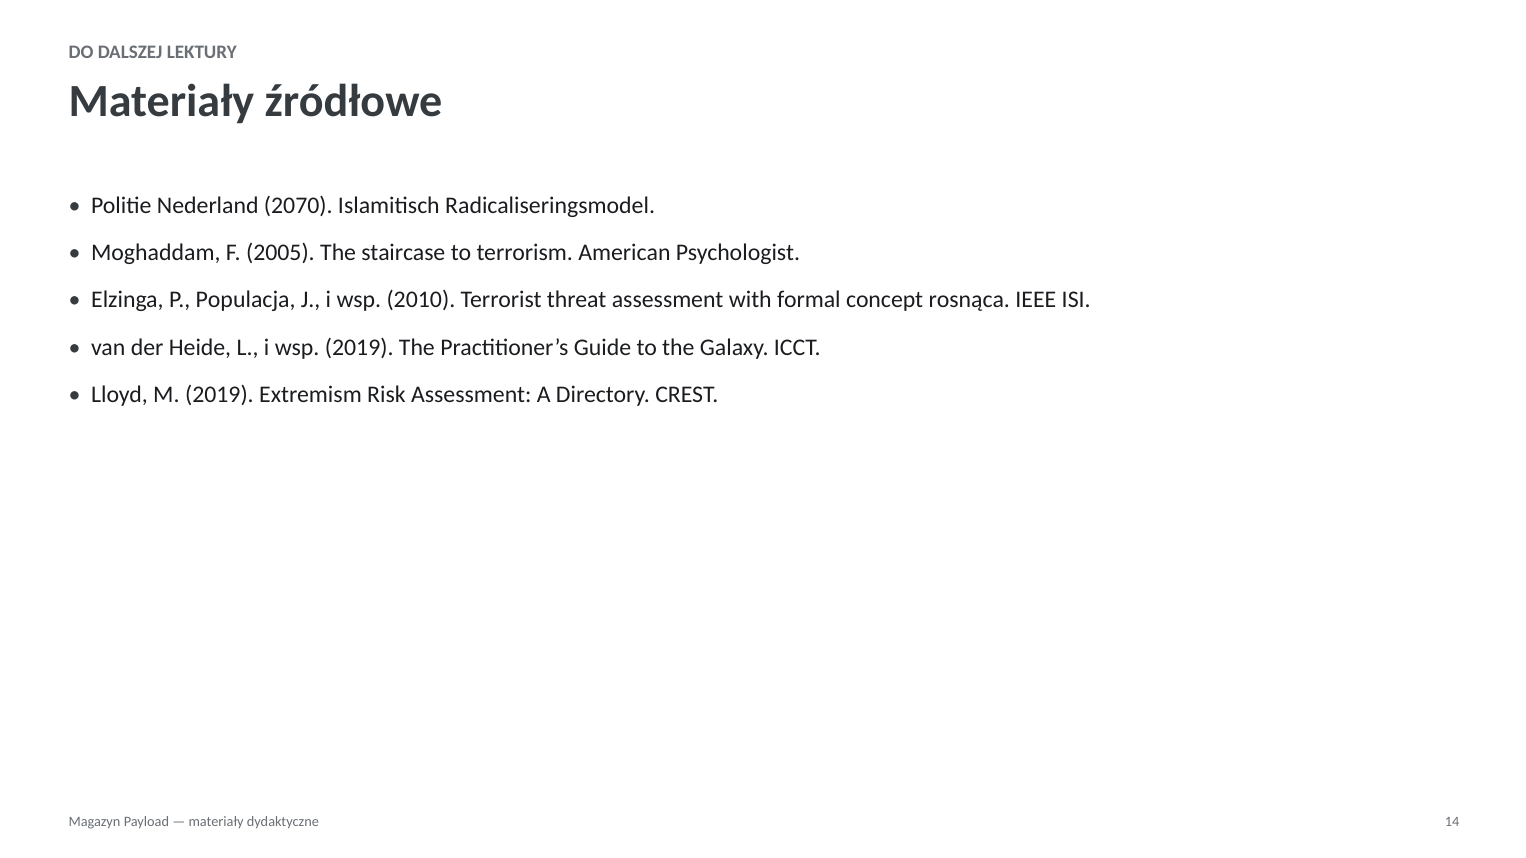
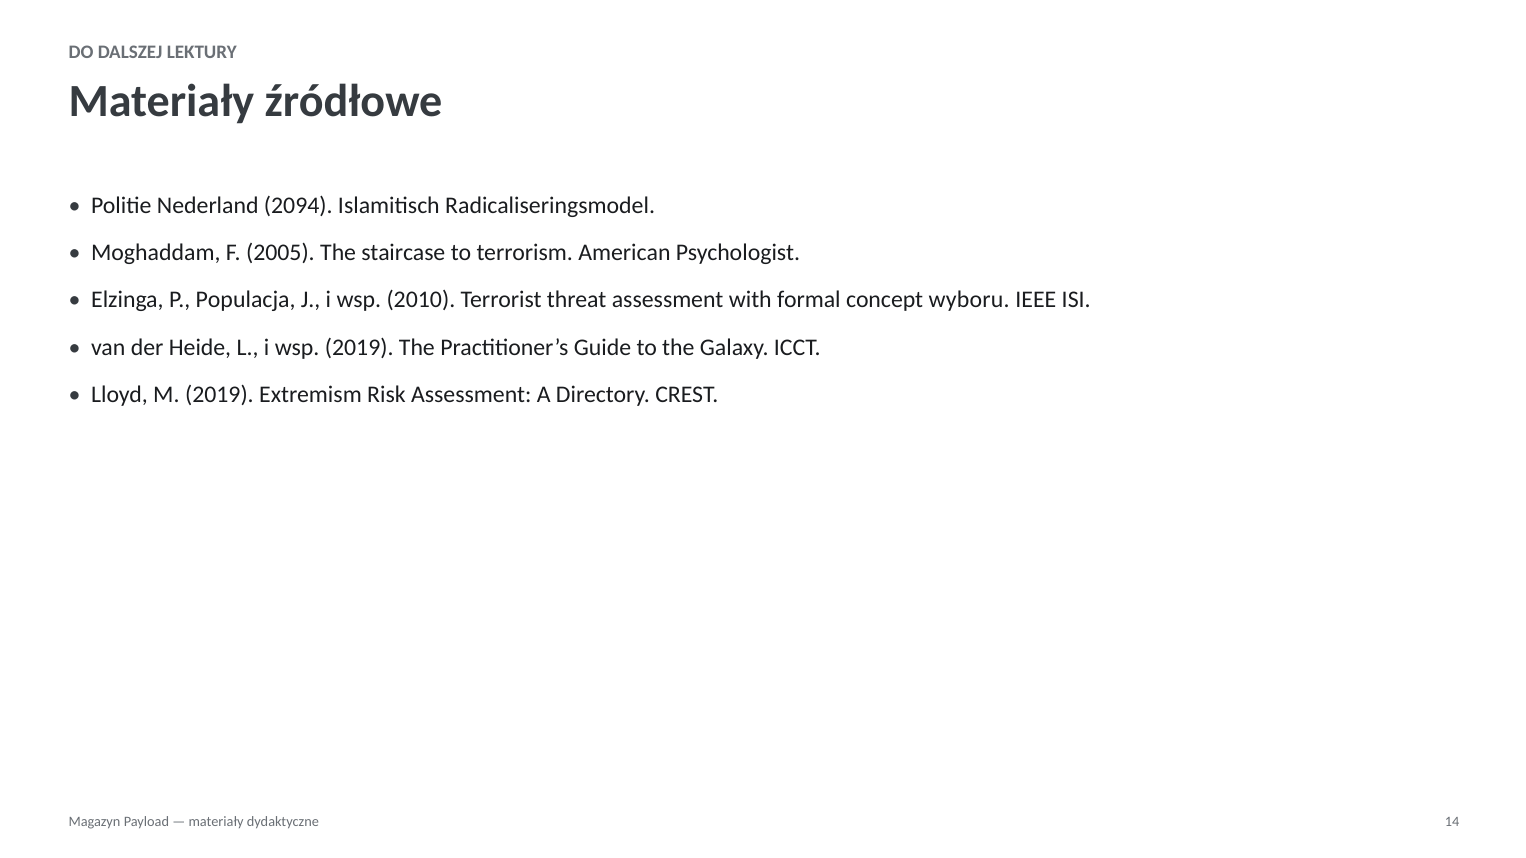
2070: 2070 -> 2094
rosnąca: rosnąca -> wyboru
